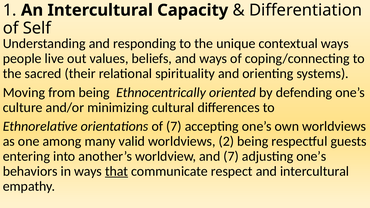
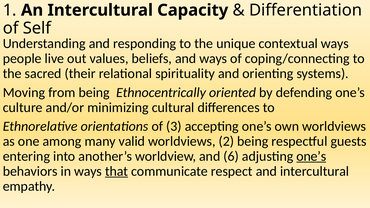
of 7: 7 -> 3
and 7: 7 -> 6
one’s at (311, 156) underline: none -> present
